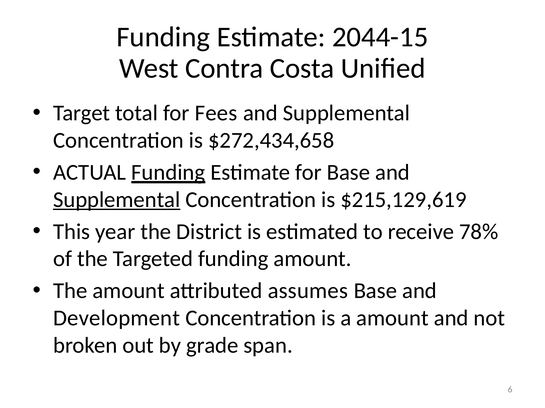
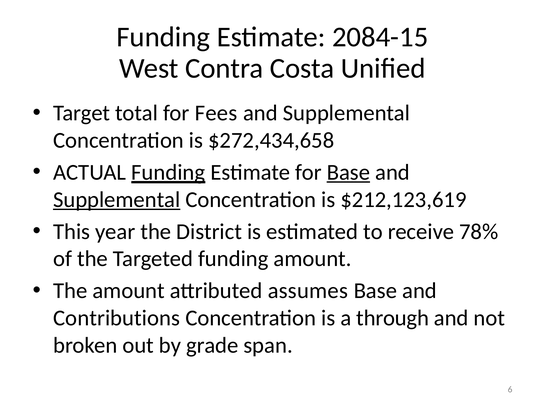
2044-15: 2044-15 -> 2084-15
Base at (348, 173) underline: none -> present
$215,129,619: $215,129,619 -> $212,123,619
Development: Development -> Contributions
a amount: amount -> through
